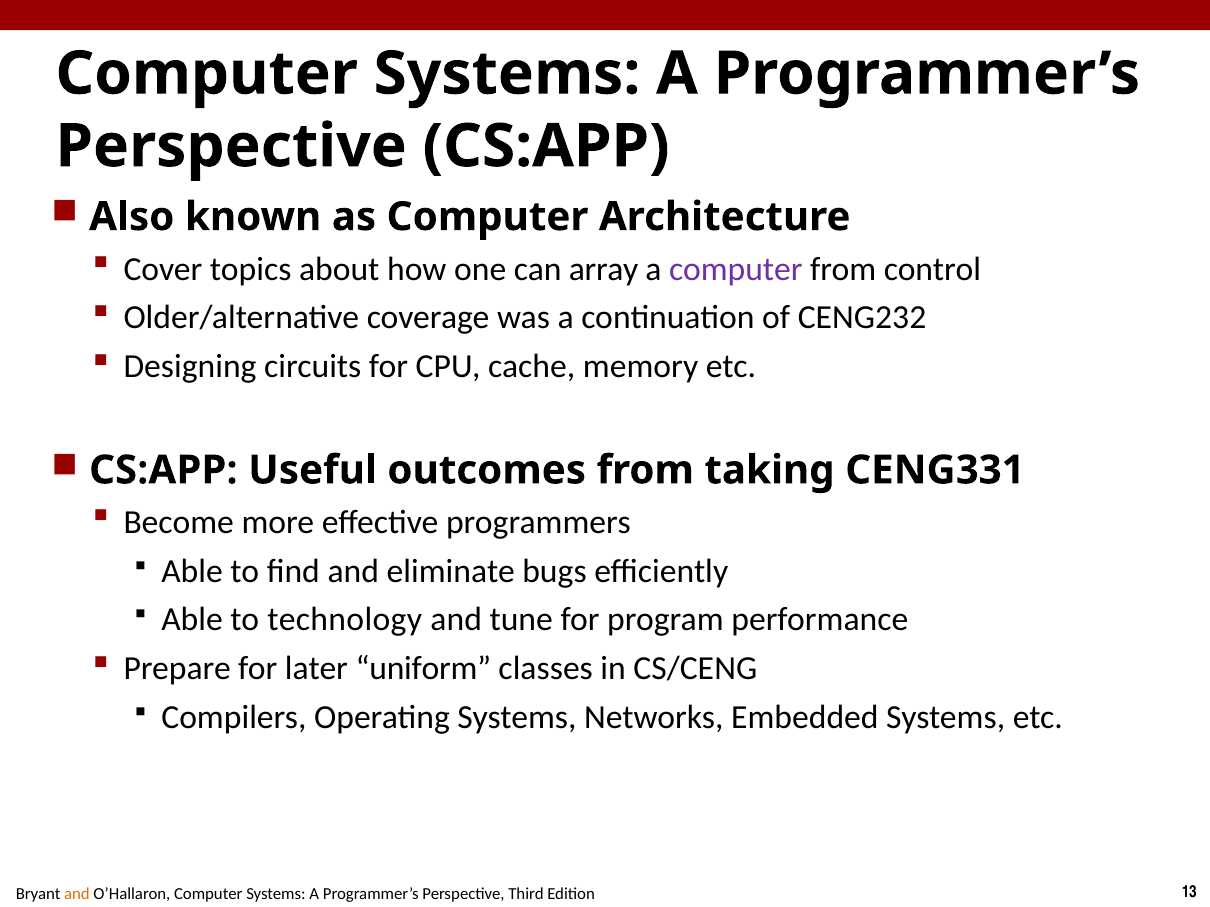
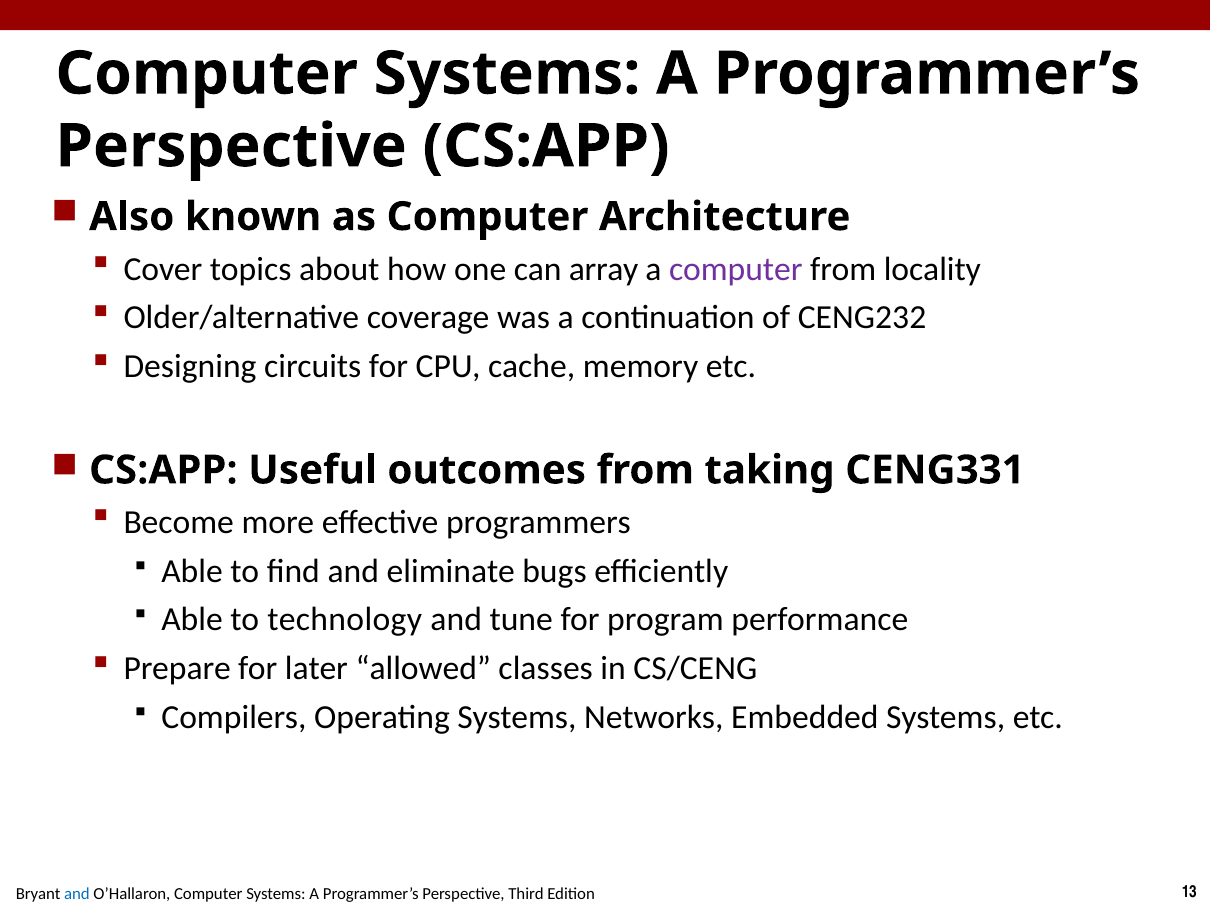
control: control -> locality
uniform: uniform -> allowed
and at (77, 894) colour: orange -> blue
